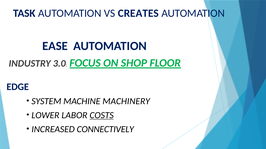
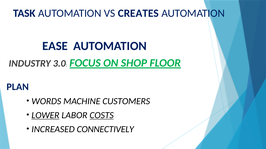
EDGE: EDGE -> PLAN
SYSTEM: SYSTEM -> WORDS
MACHINERY: MACHINERY -> CUSTOMERS
LOWER underline: none -> present
